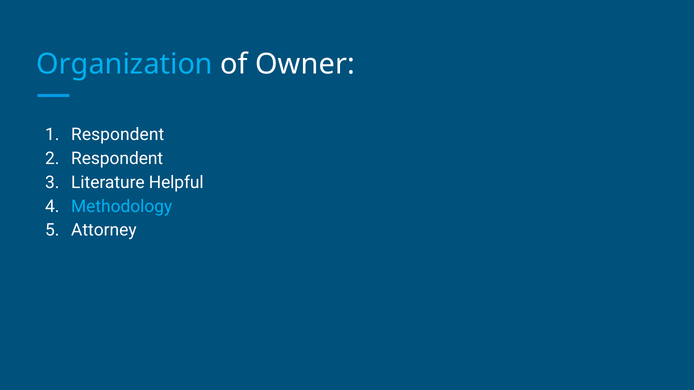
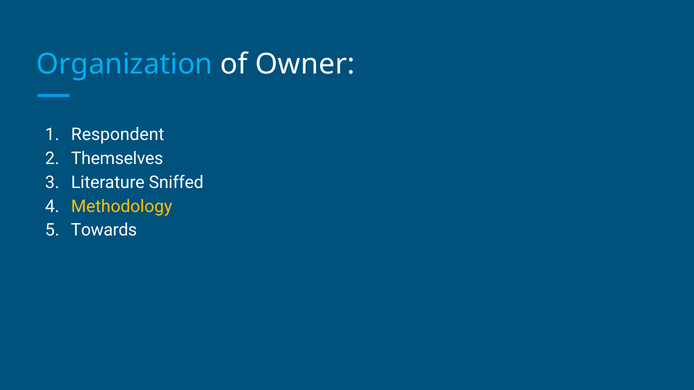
Respondent at (117, 159): Respondent -> Themselves
Helpful: Helpful -> Sniffed
Methodology colour: light blue -> yellow
Attorney: Attorney -> Towards
